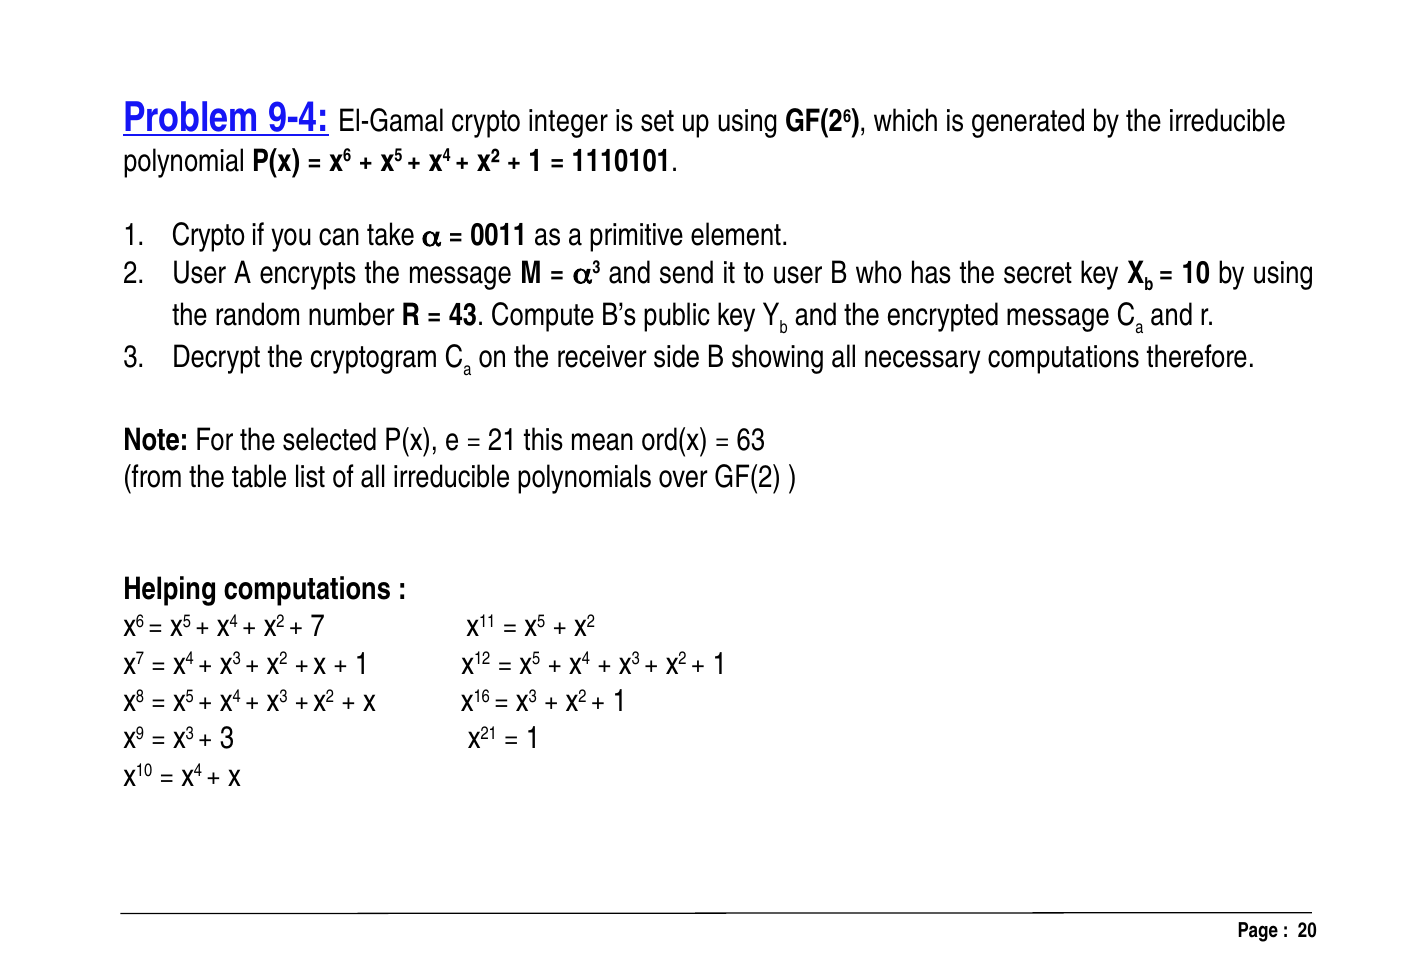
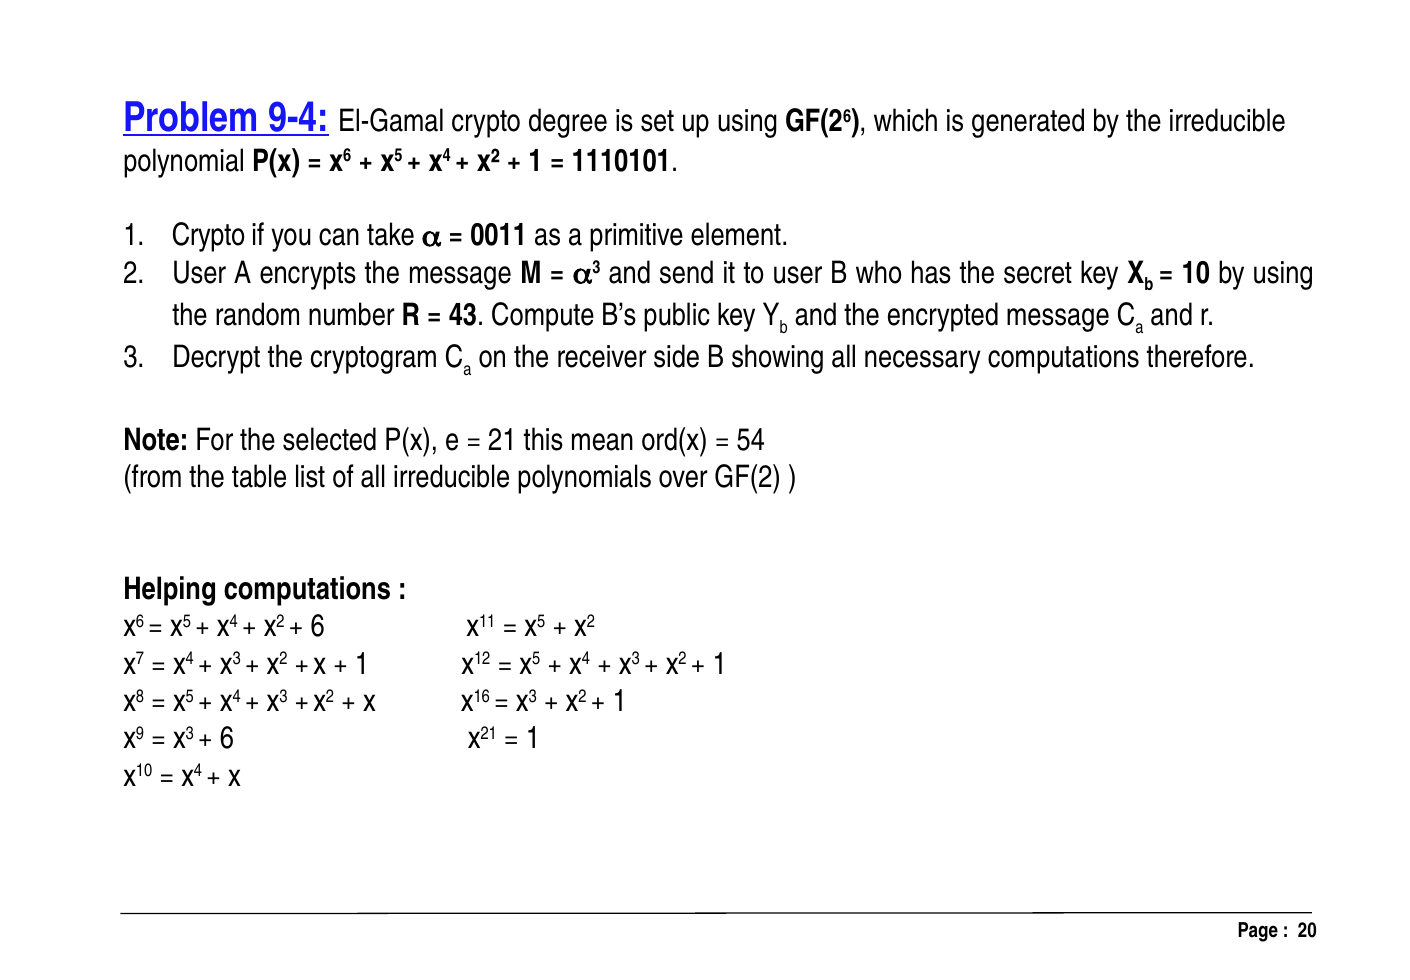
integer: integer -> degree
63: 63 -> 54
7 at (318, 626): 7 -> 6
3 at (227, 738): 3 -> 6
